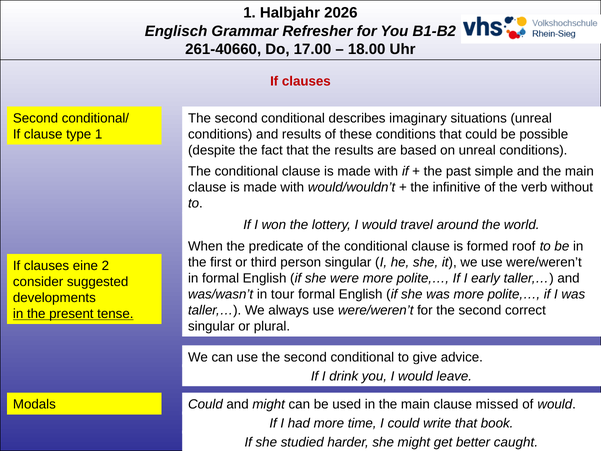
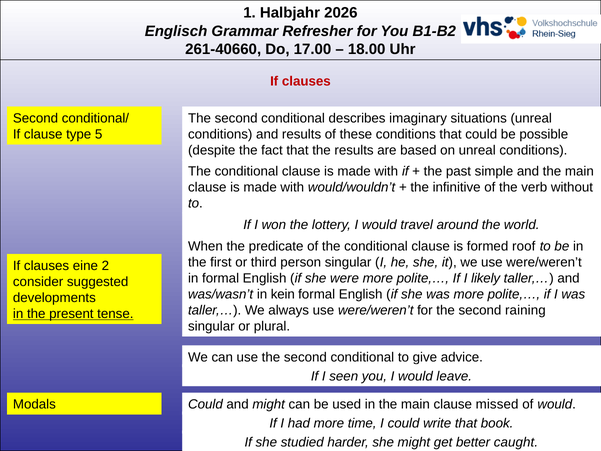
type 1: 1 -> 5
early: early -> likely
tour: tour -> kein
correct: correct -> raining
drink: drink -> seen
